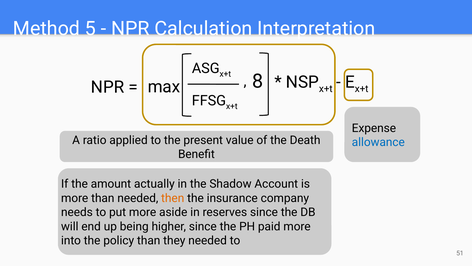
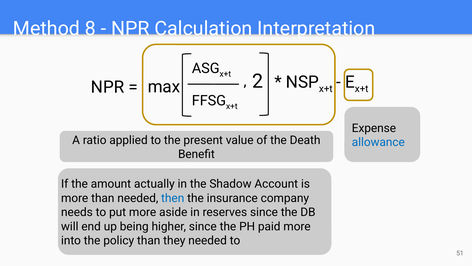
5: 5 -> 8
8: 8 -> 2
then colour: orange -> blue
